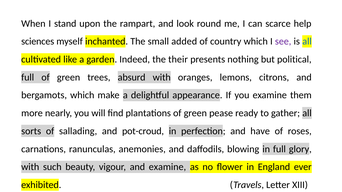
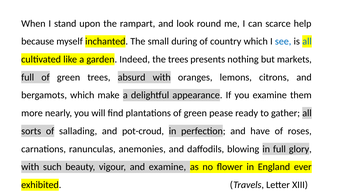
sciences: sciences -> because
added: added -> during
see colour: purple -> blue
the their: their -> trees
political: political -> markets
